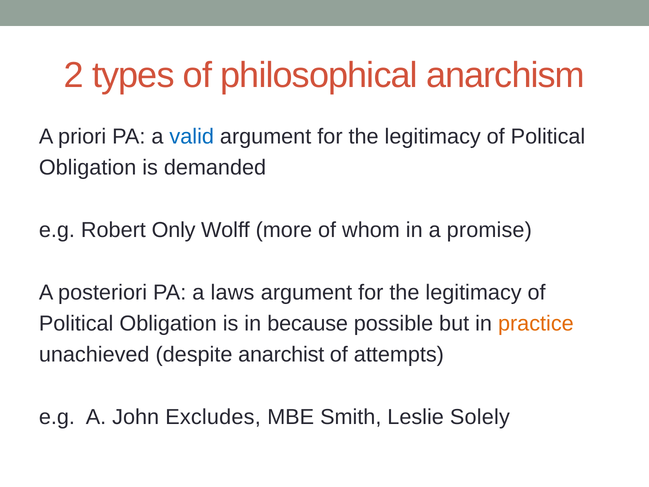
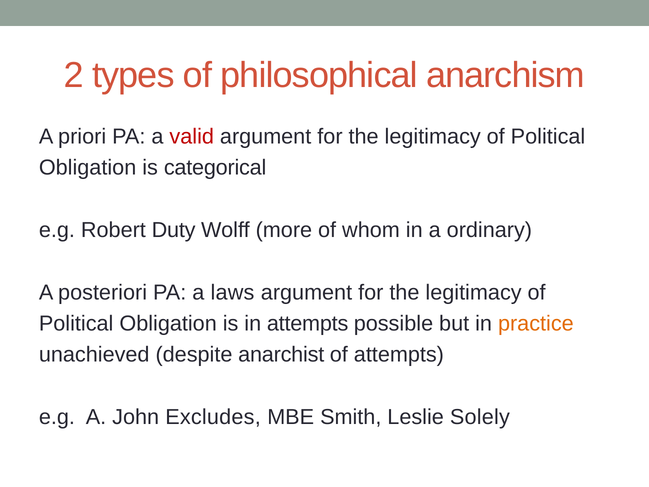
valid colour: blue -> red
demanded: demanded -> categorical
Only: Only -> Duty
promise: promise -> ordinary
in because: because -> attempts
